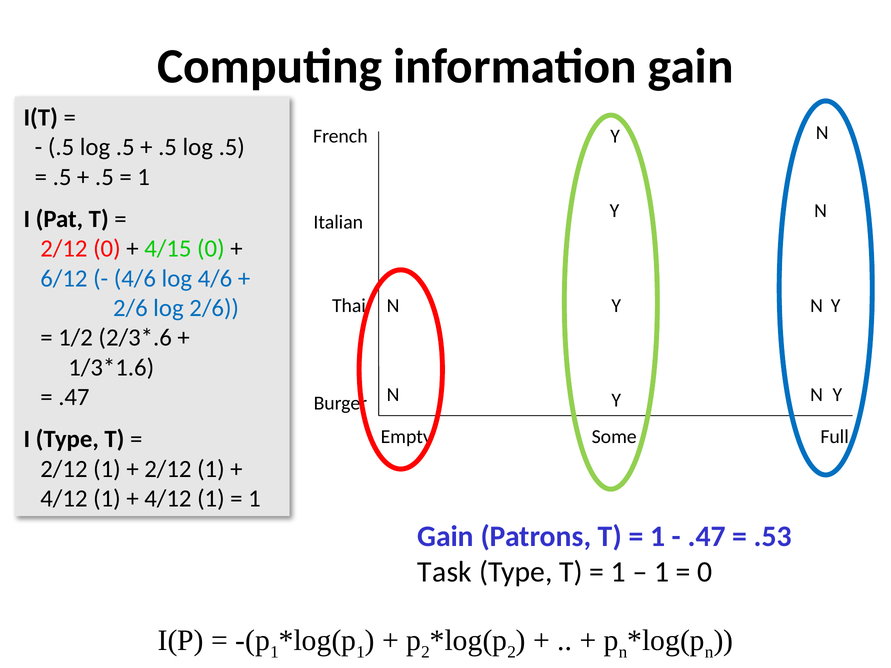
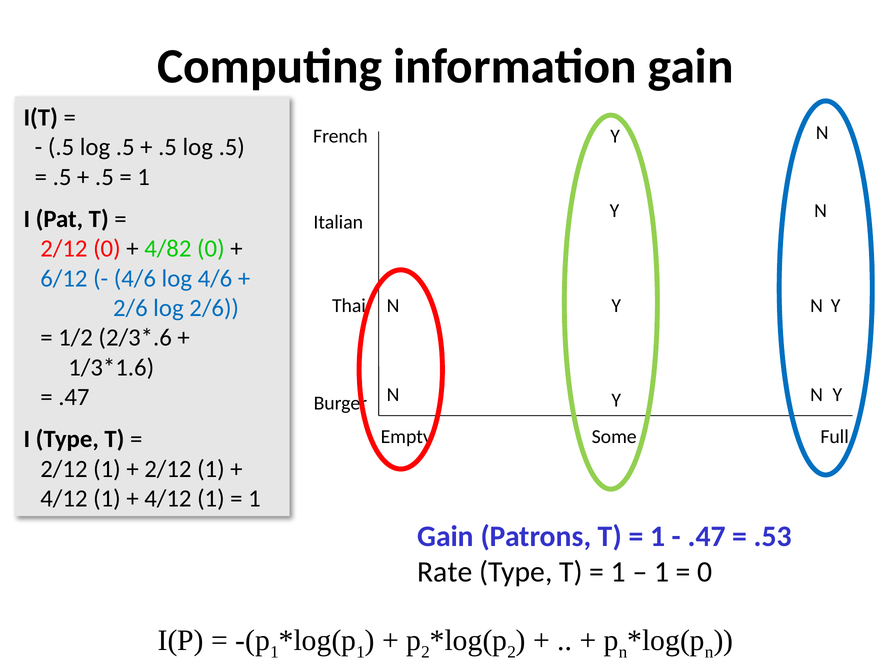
4/15: 4/15 -> 4/82
Task: Task -> Rate
